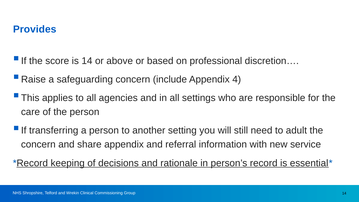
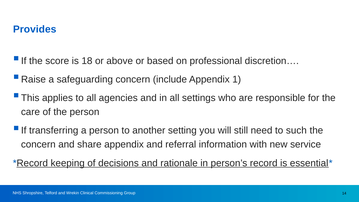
is 14: 14 -> 18
4: 4 -> 1
adult: adult -> such
